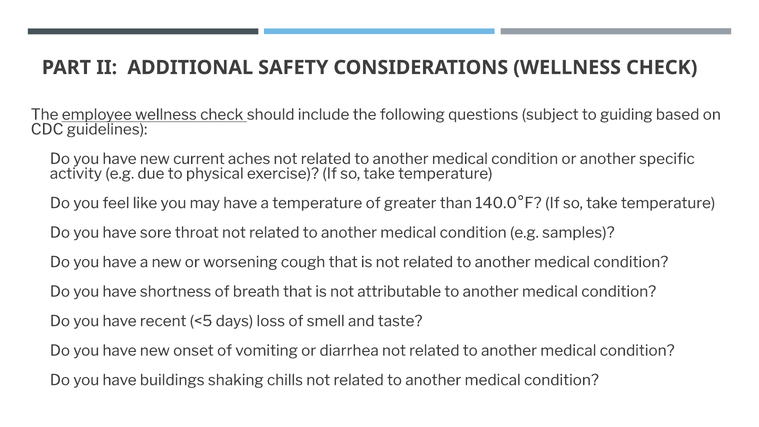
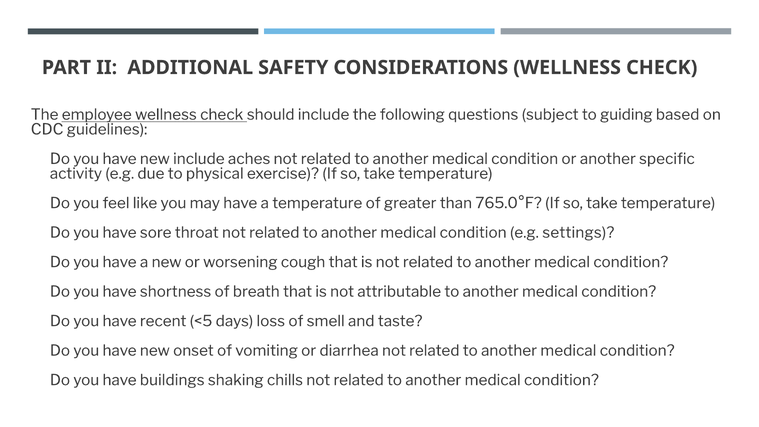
new current: current -> include
140.0°F: 140.0°F -> 765.0°F
samples: samples -> settings
